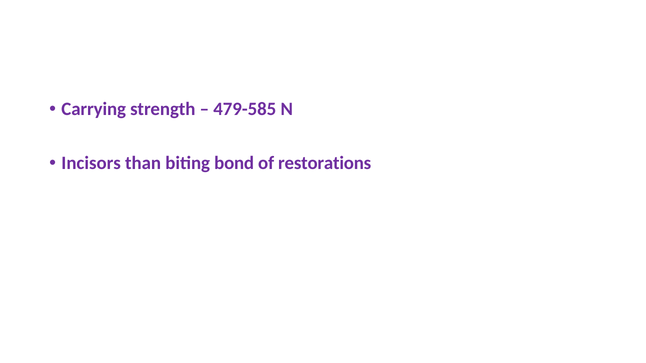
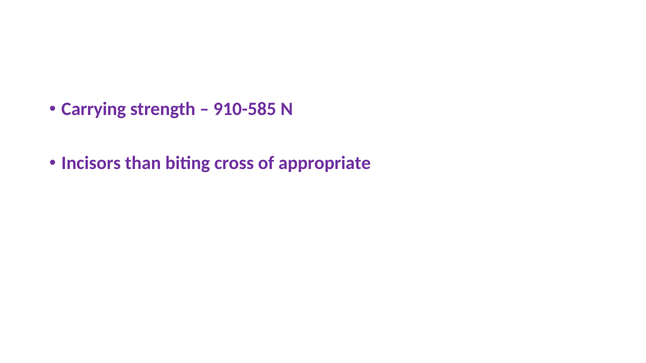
479-585: 479-585 -> 910-585
bond: bond -> cross
restorations: restorations -> appropriate
